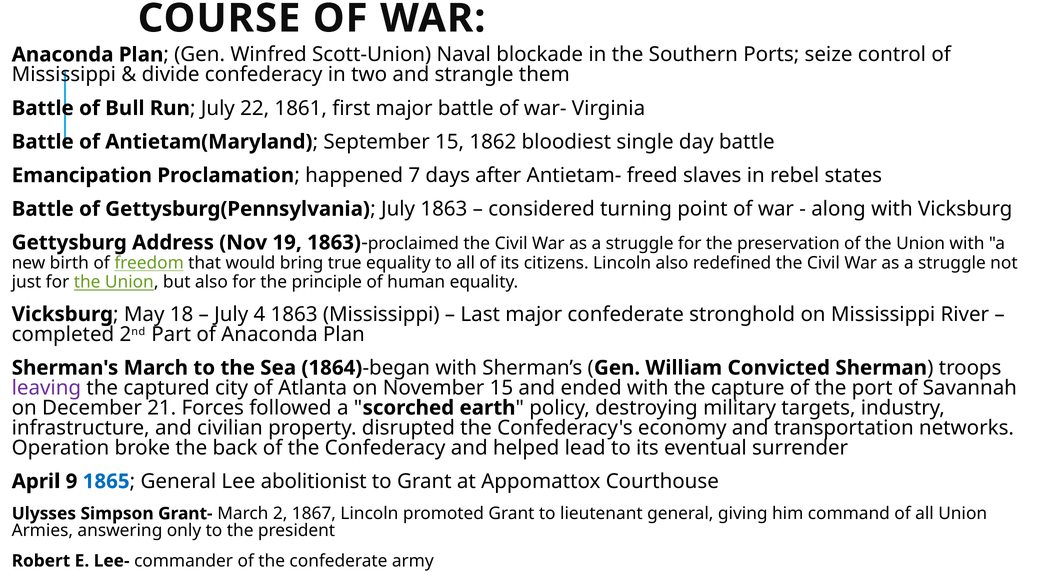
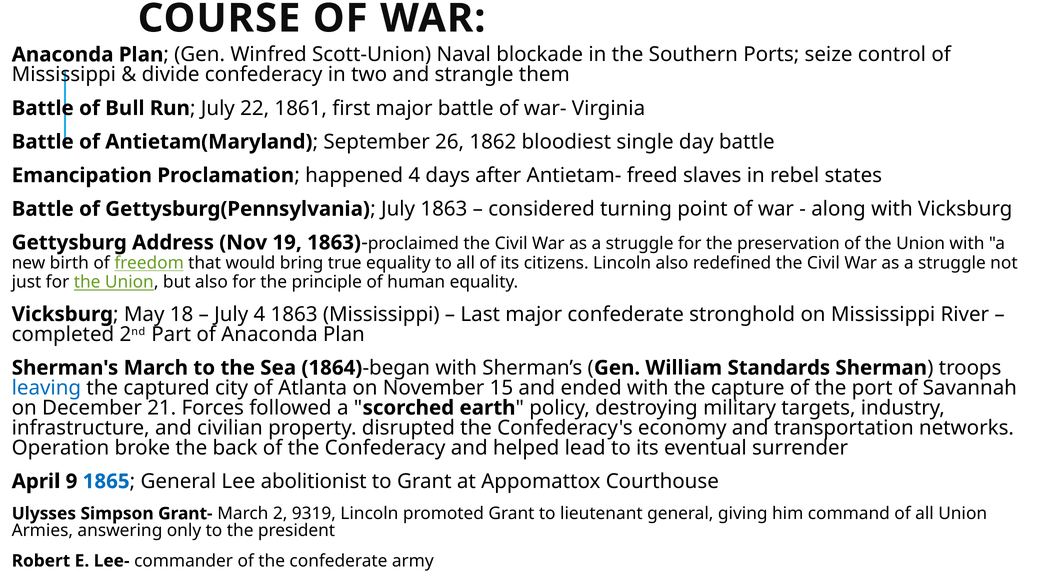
September 15: 15 -> 26
happened 7: 7 -> 4
Convicted: Convicted -> Standards
leaving colour: purple -> blue
1867: 1867 -> 9319
